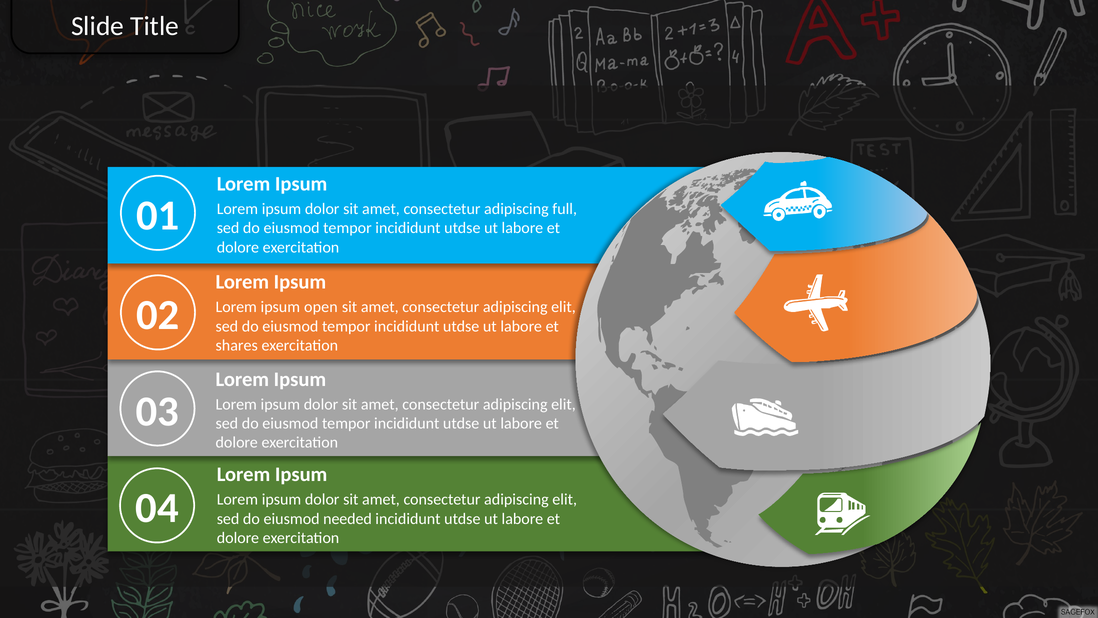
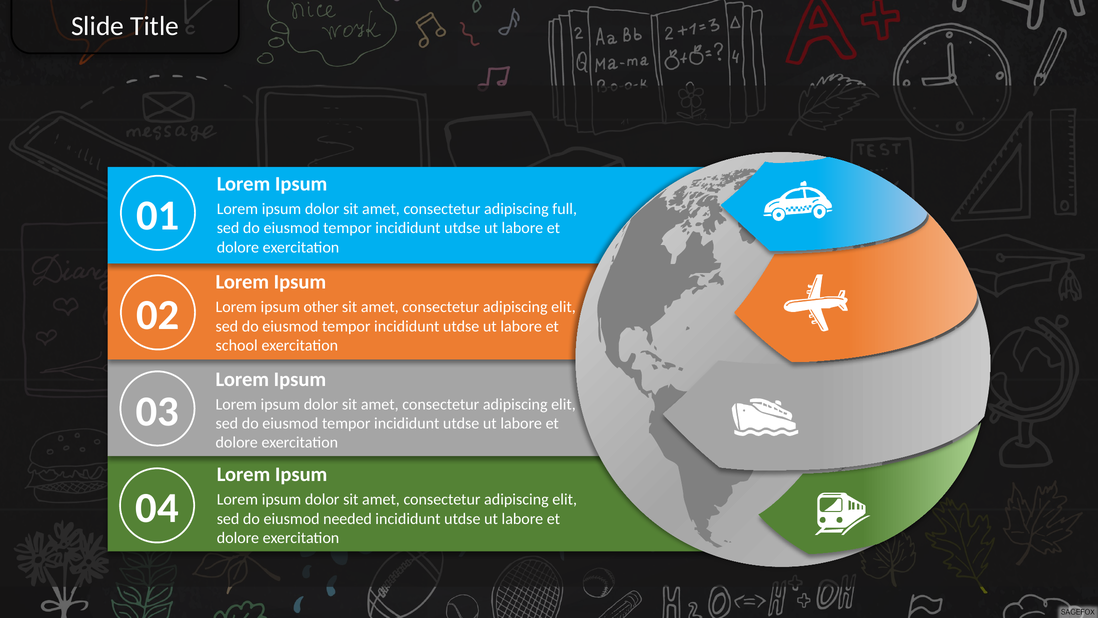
open: open -> other
shares: shares -> school
